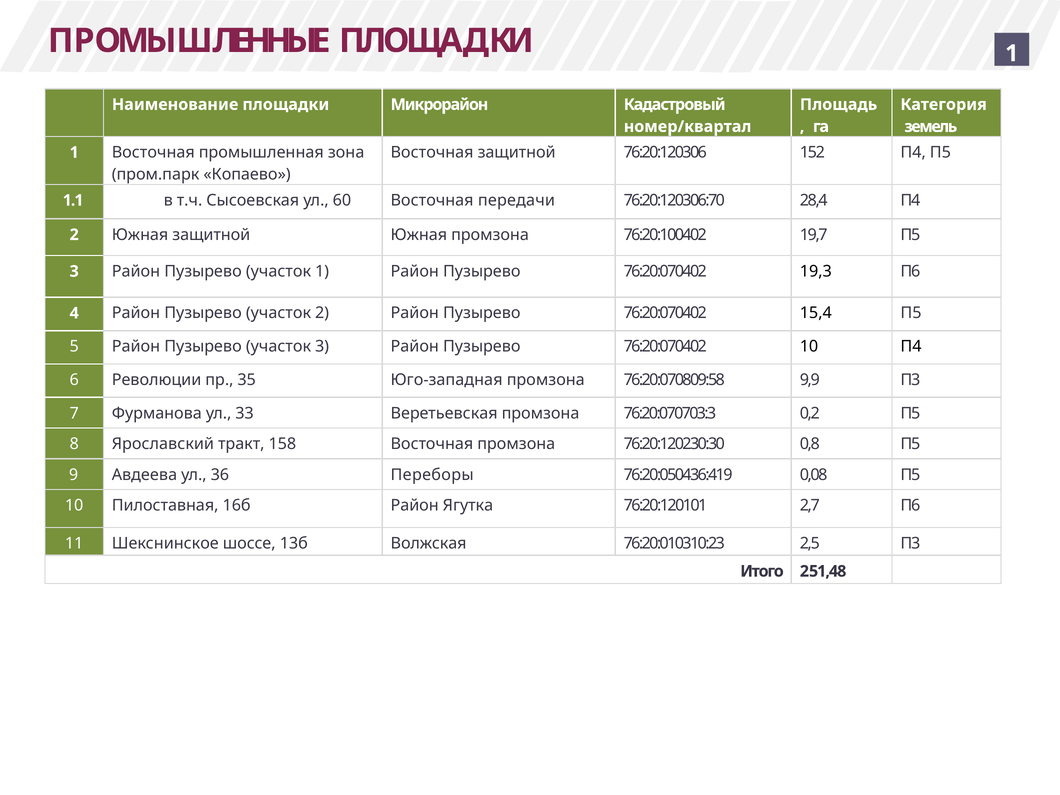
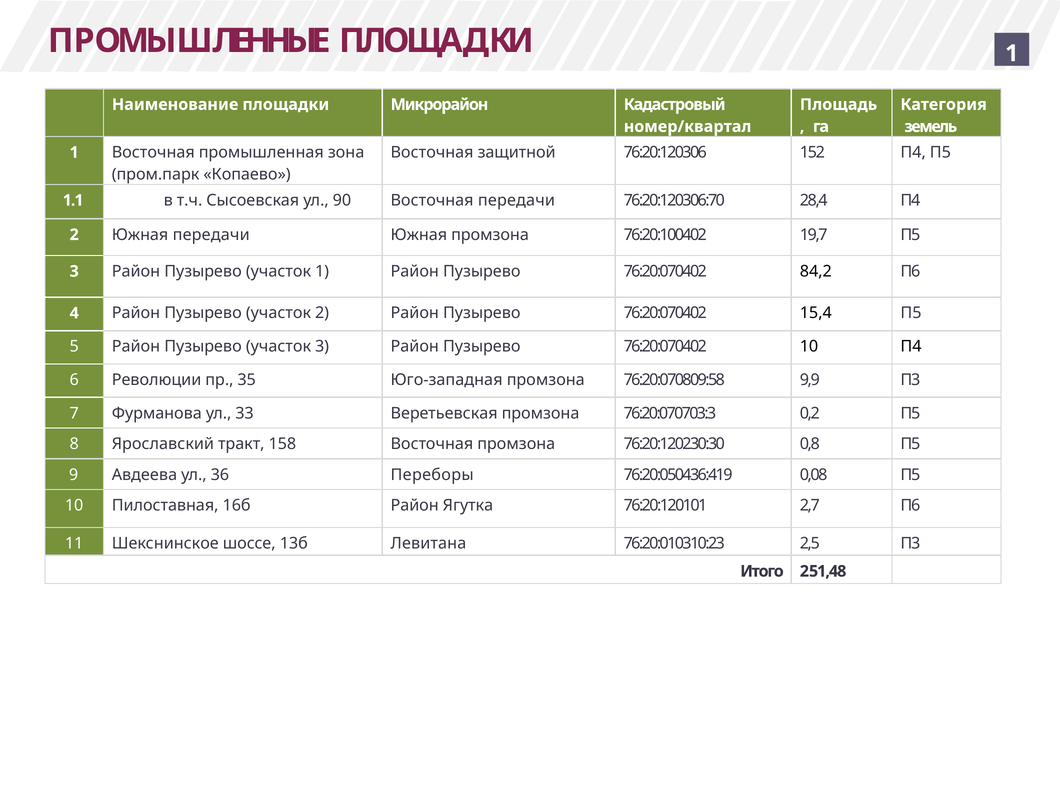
60: 60 -> 90
Южная защитной: защитной -> передачи
19,3: 19,3 -> 84,2
Волжская: Волжская -> Левитана
